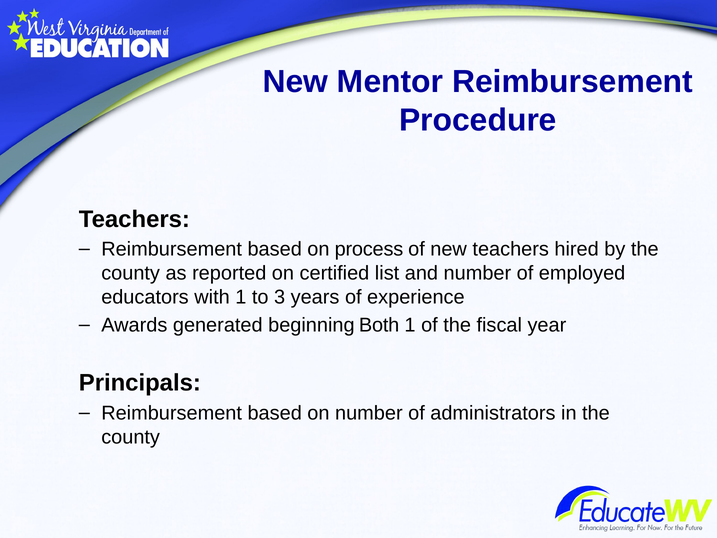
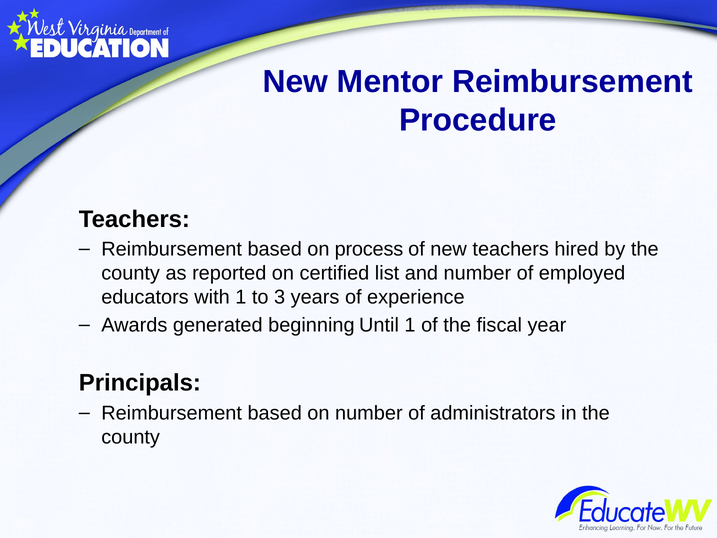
Both: Both -> Until
